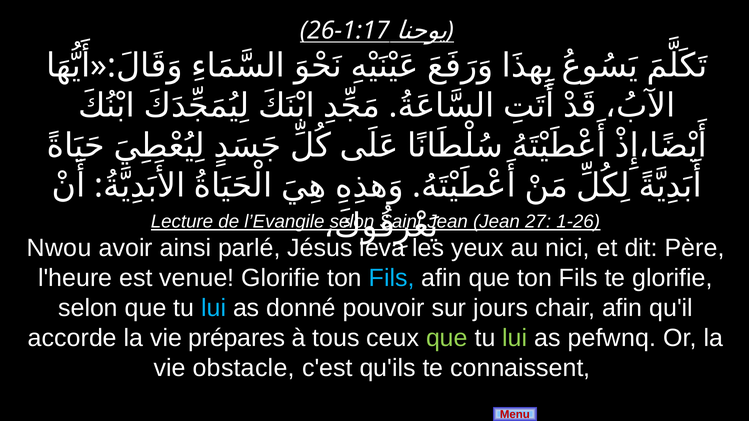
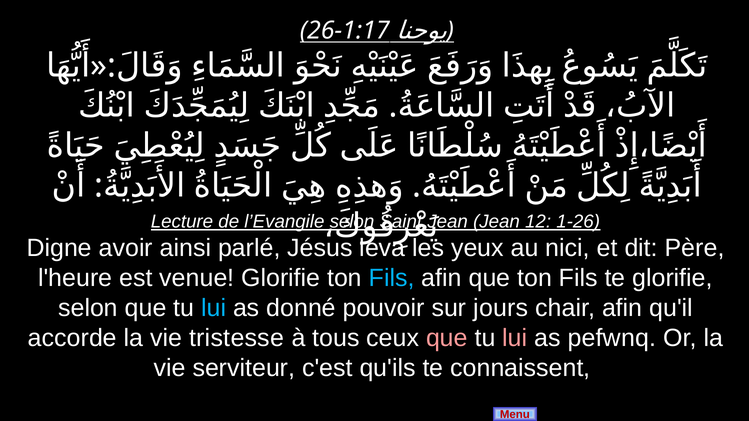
27: 27 -> 12
Nwou: Nwou -> Digne
prépares: prépares -> tristesse
que at (447, 338) colour: light green -> pink
lui at (515, 338) colour: light green -> pink
obstacle: obstacle -> serviteur
